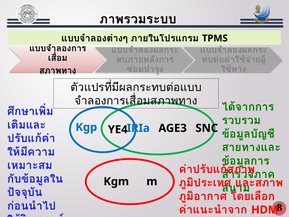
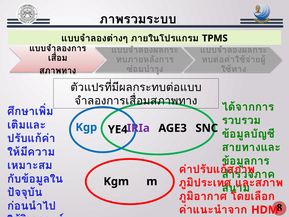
IRIa colour: blue -> purple
